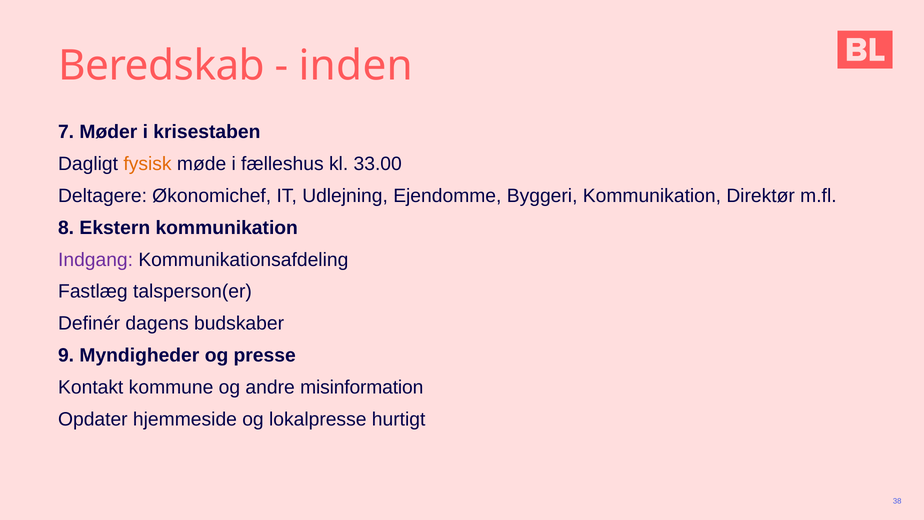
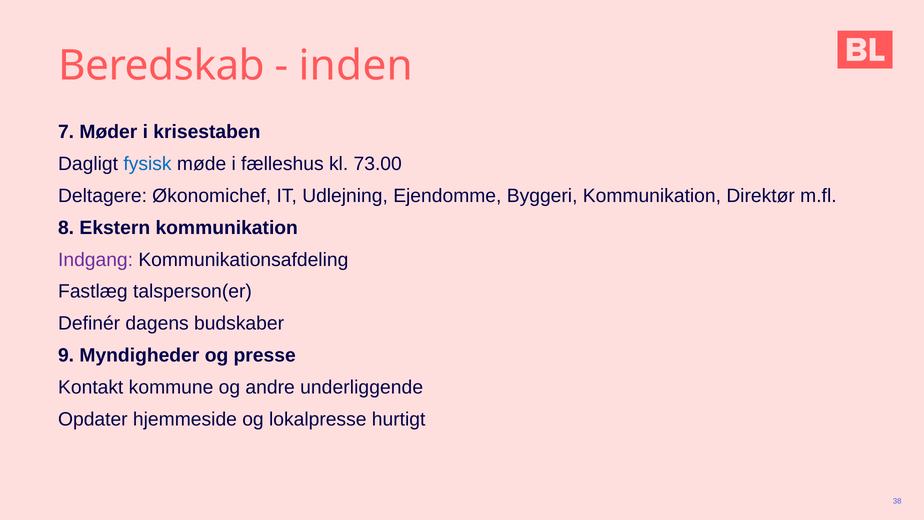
fysisk colour: orange -> blue
33.00: 33.00 -> 73.00
misinformation: misinformation -> underliggende
